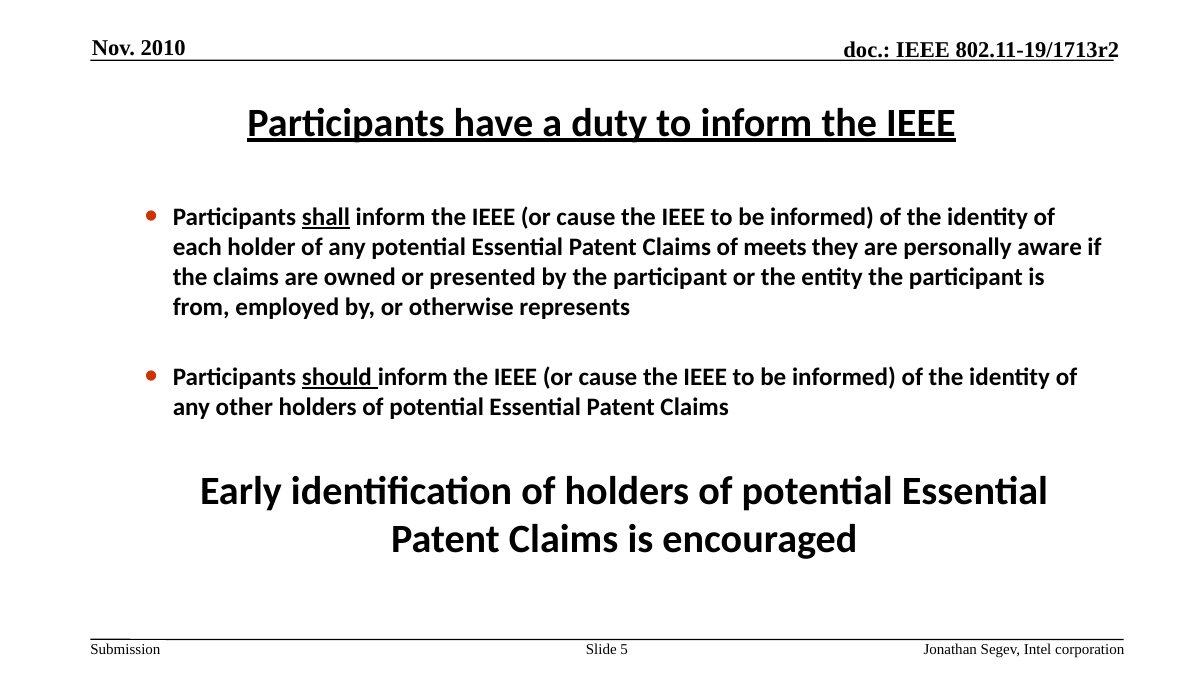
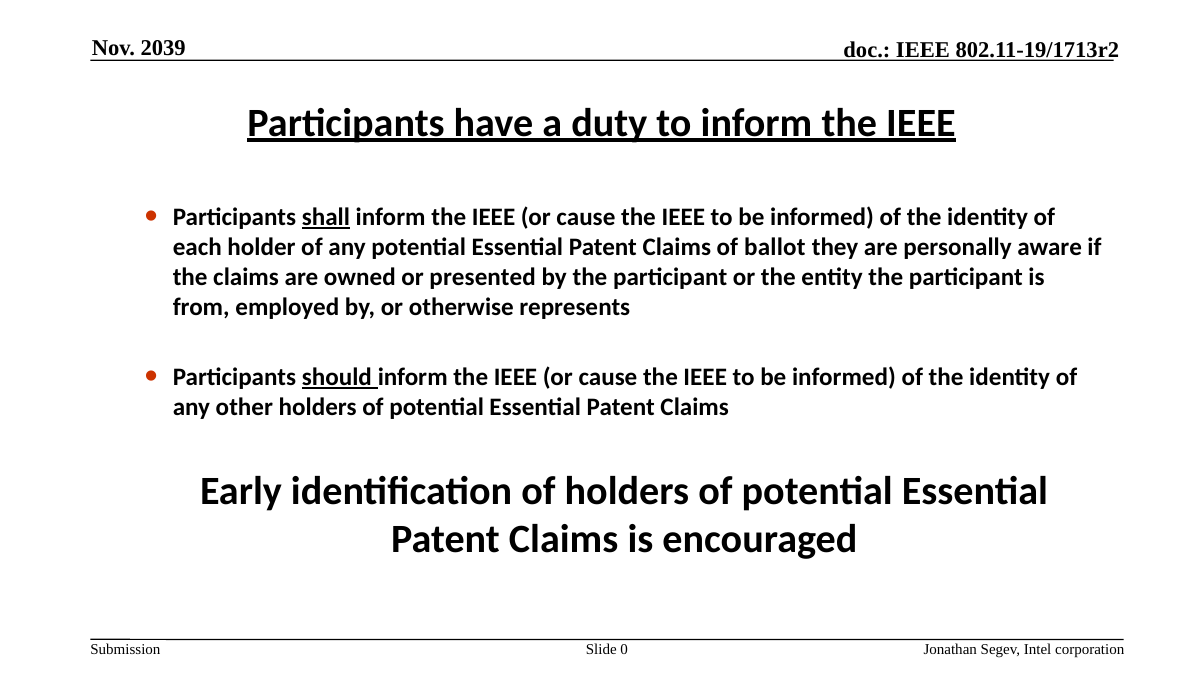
2010: 2010 -> 2039
meets: meets -> ballot
5: 5 -> 0
